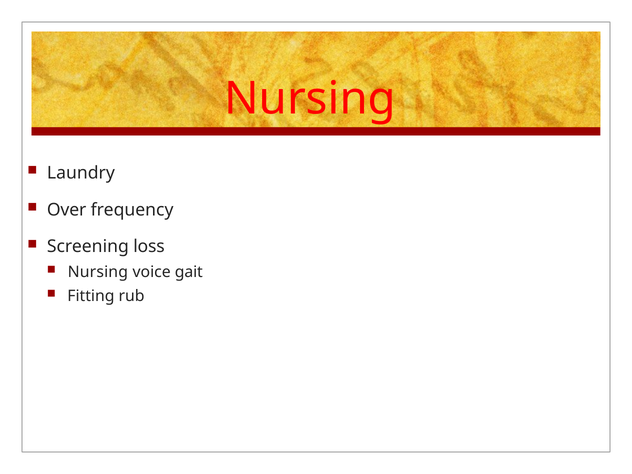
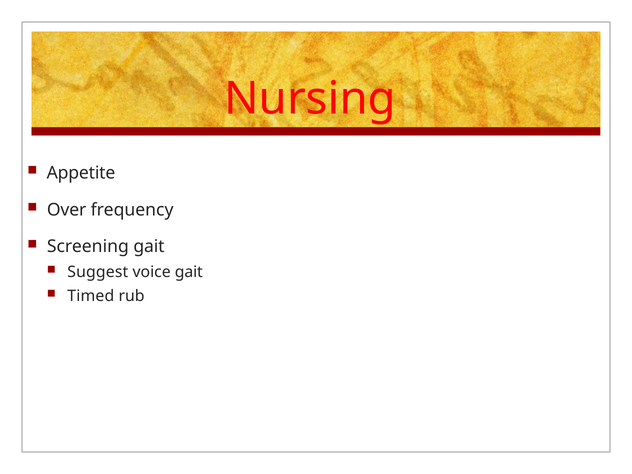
Laundry: Laundry -> Appetite
Screening loss: loss -> gait
Nursing at (98, 272): Nursing -> Suggest
Fitting: Fitting -> Timed
